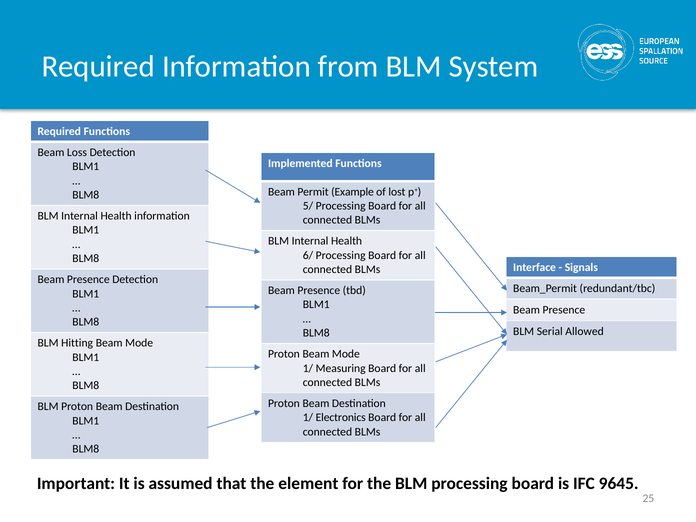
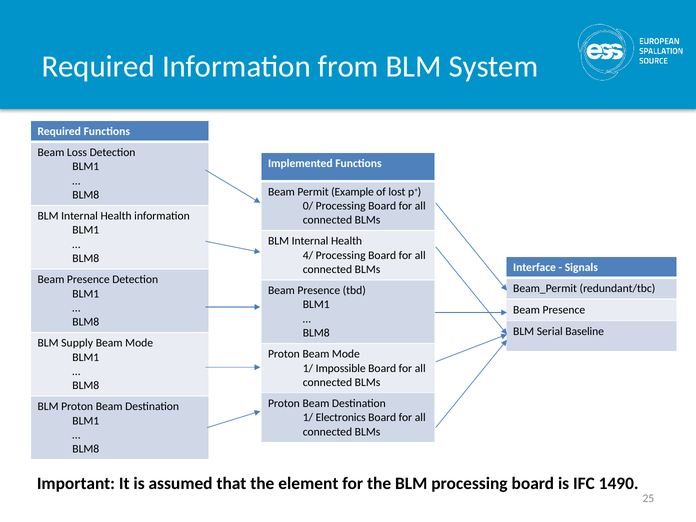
5/: 5/ -> 0/
6/: 6/ -> 4/
Allowed: Allowed -> Baseline
Hitting: Hitting -> Supply
Measuring: Measuring -> Impossible
9645: 9645 -> 1490
